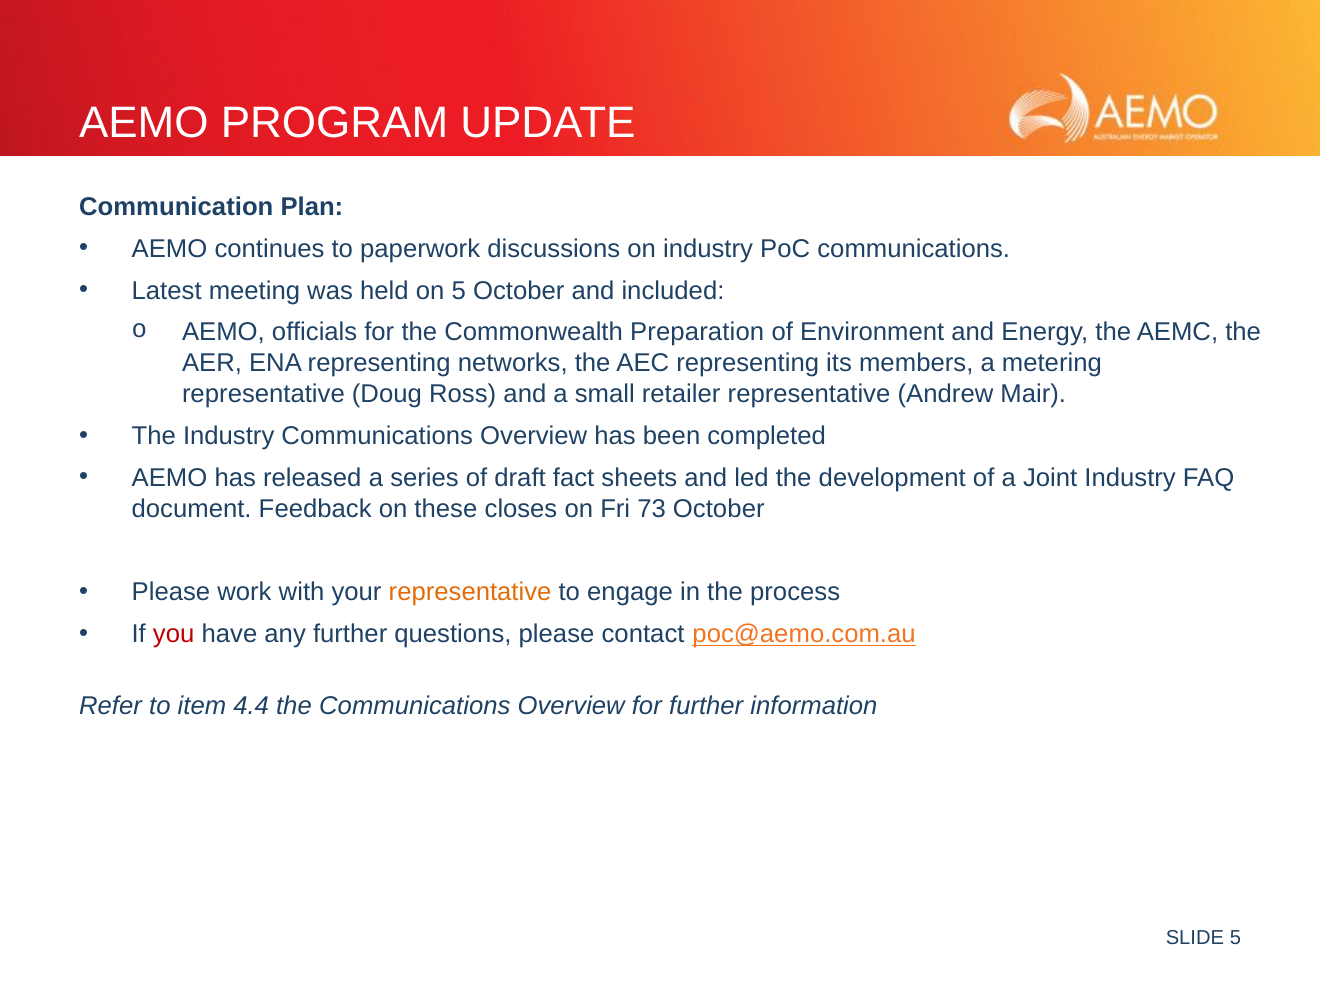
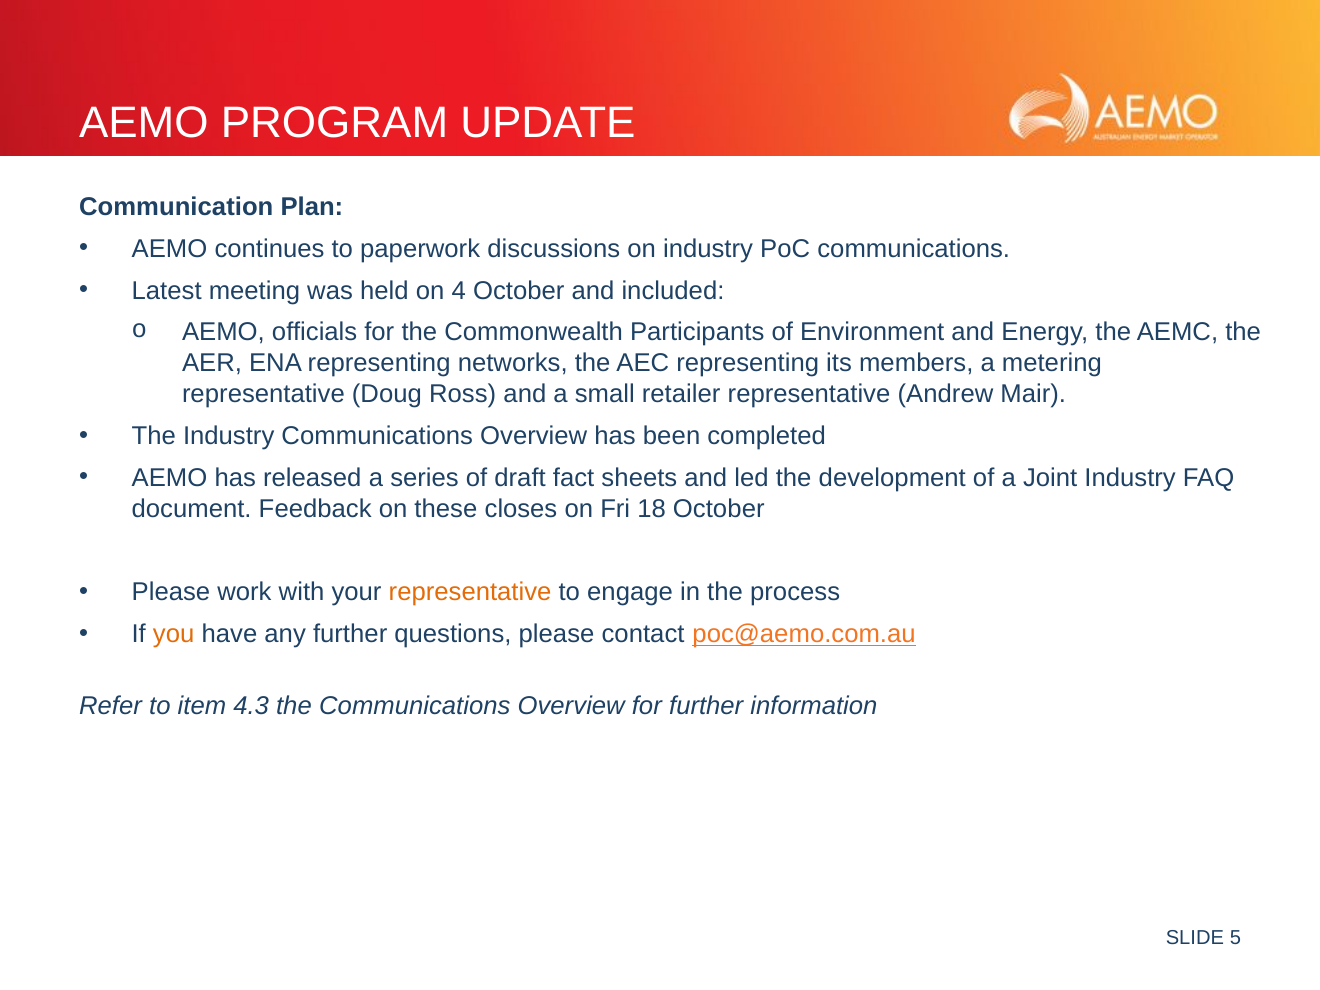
on 5: 5 -> 4
Preparation: Preparation -> Participants
73: 73 -> 18
you colour: red -> orange
4.4: 4.4 -> 4.3
